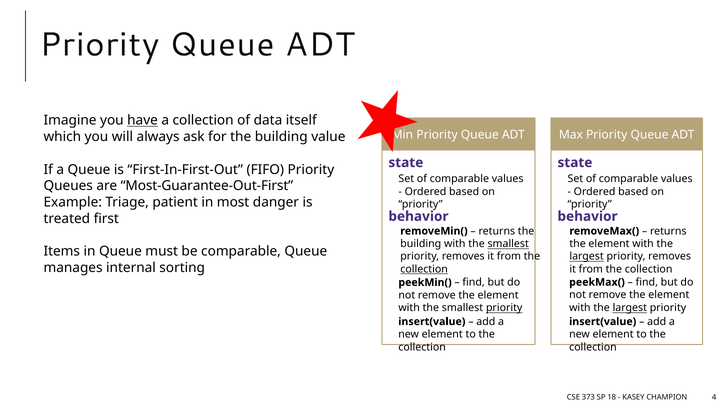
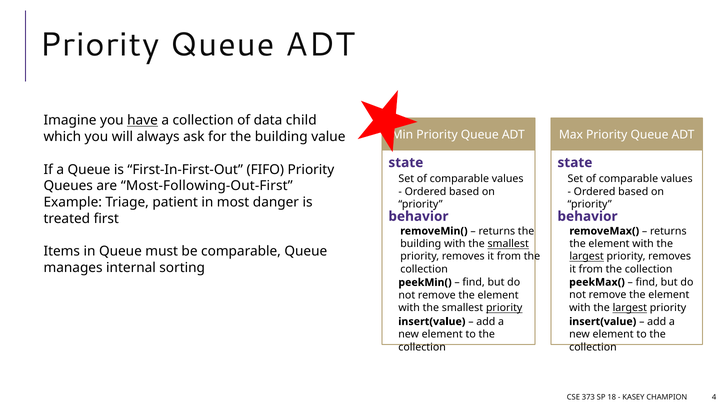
itself: itself -> child
Most-Guarantee-Out-First: Most-Guarantee-Out-First -> Most-Following-Out-First
collection at (424, 269) underline: present -> none
